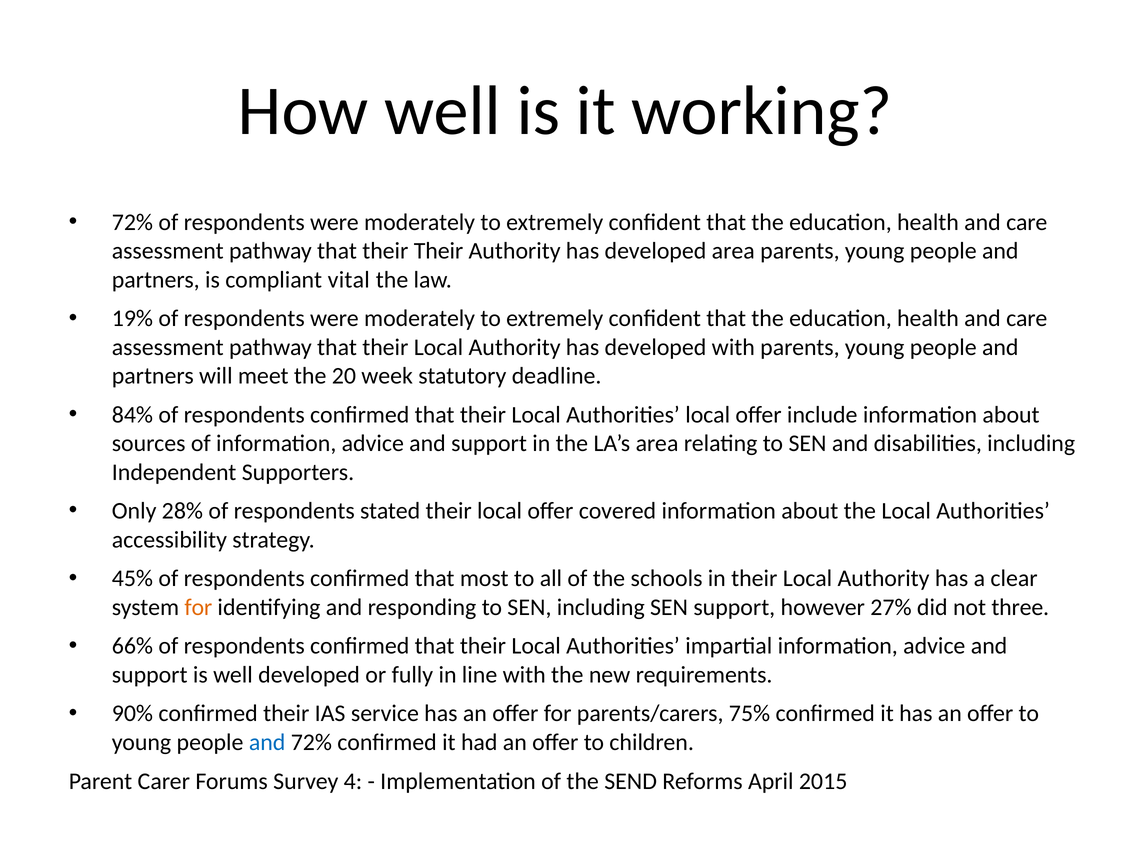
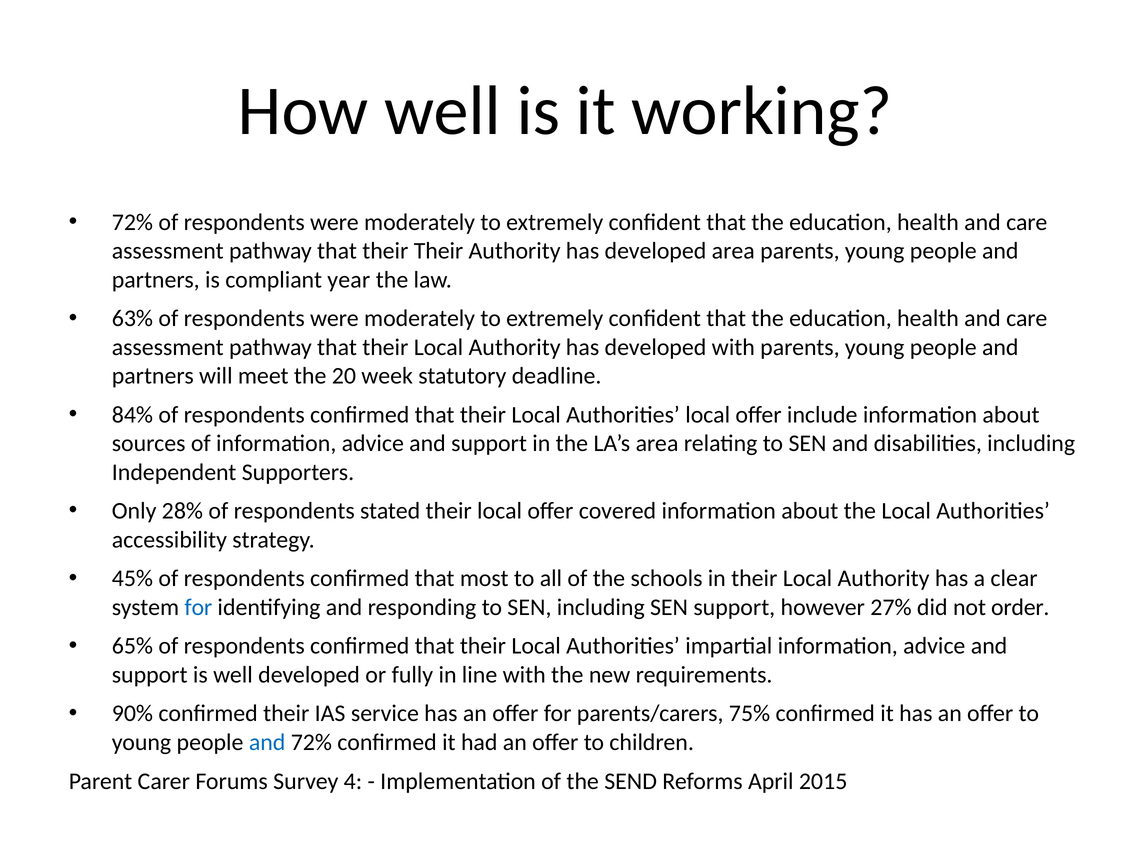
vital: vital -> year
19%: 19% -> 63%
for at (198, 607) colour: orange -> blue
three: three -> order
66%: 66% -> 65%
